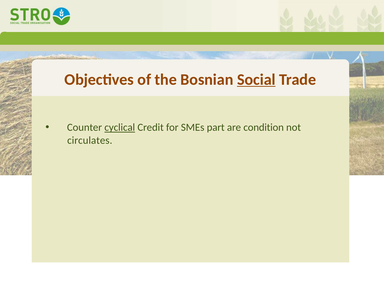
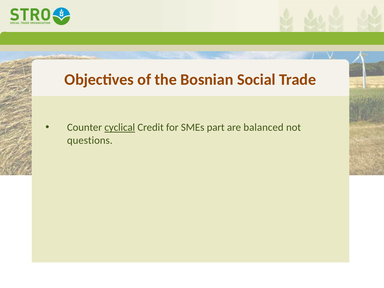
Social underline: present -> none
condition: condition -> balanced
circulates: circulates -> questions
